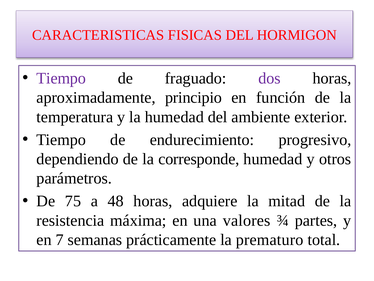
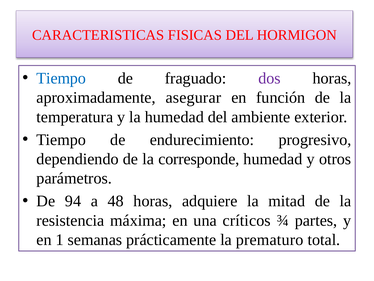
Tiempo at (61, 78) colour: purple -> blue
principio: principio -> asegurar
75: 75 -> 94
valores: valores -> críticos
7: 7 -> 1
